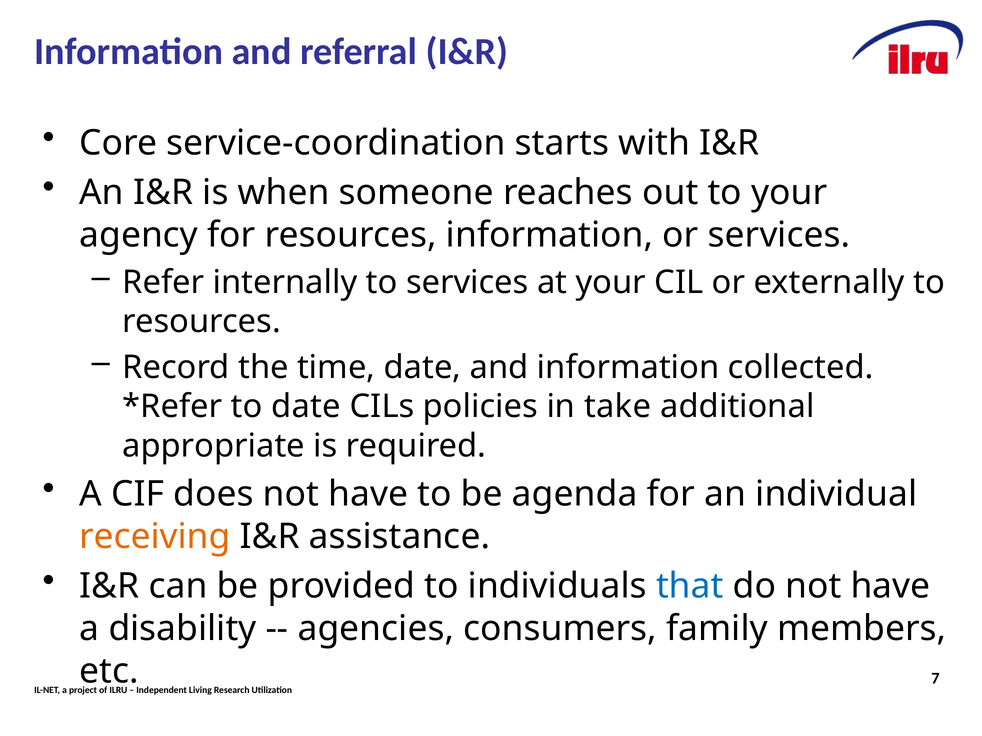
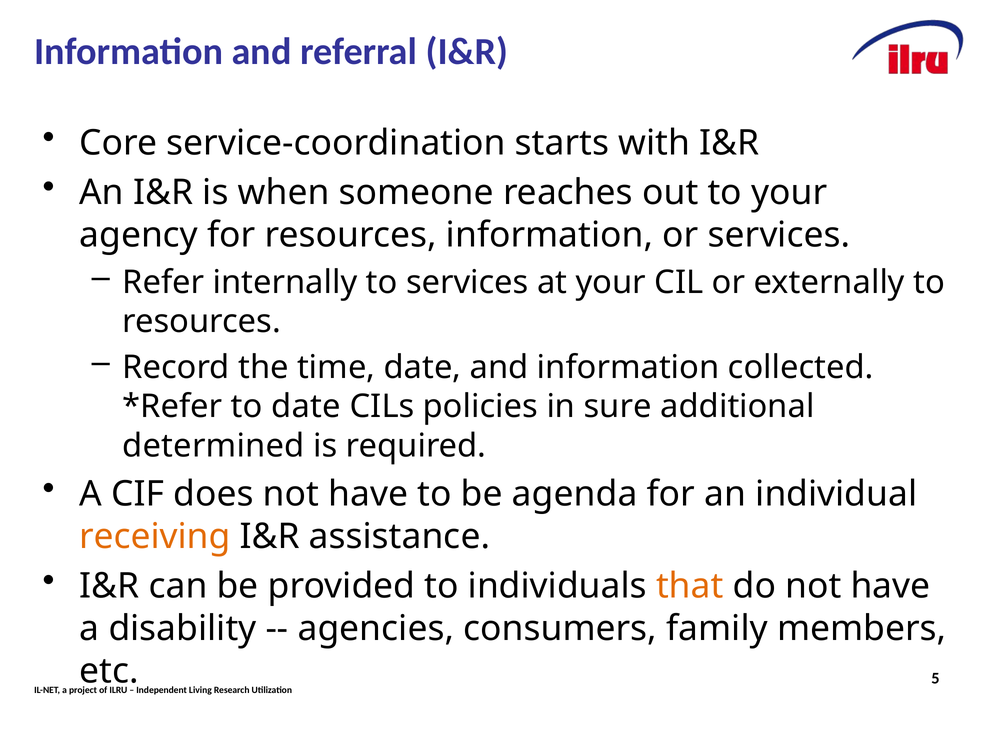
take: take -> sure
appropriate: appropriate -> determined
that colour: blue -> orange
7: 7 -> 5
